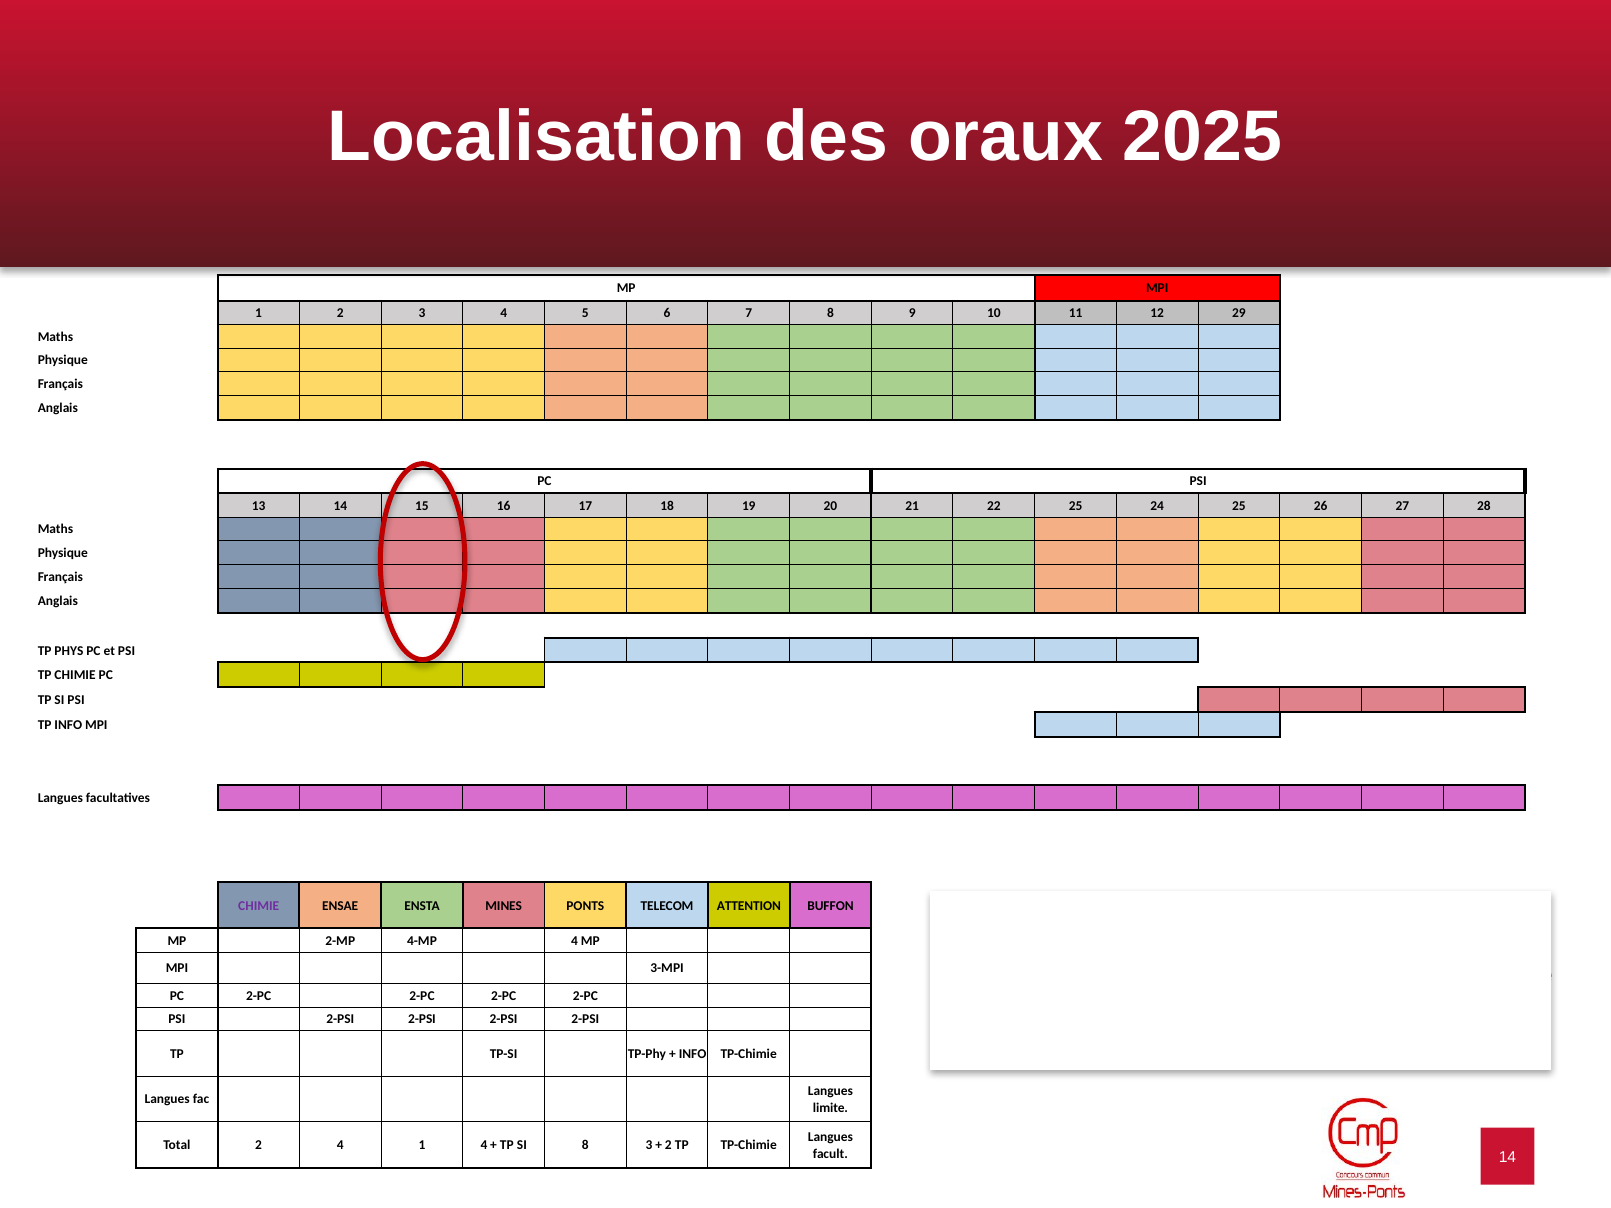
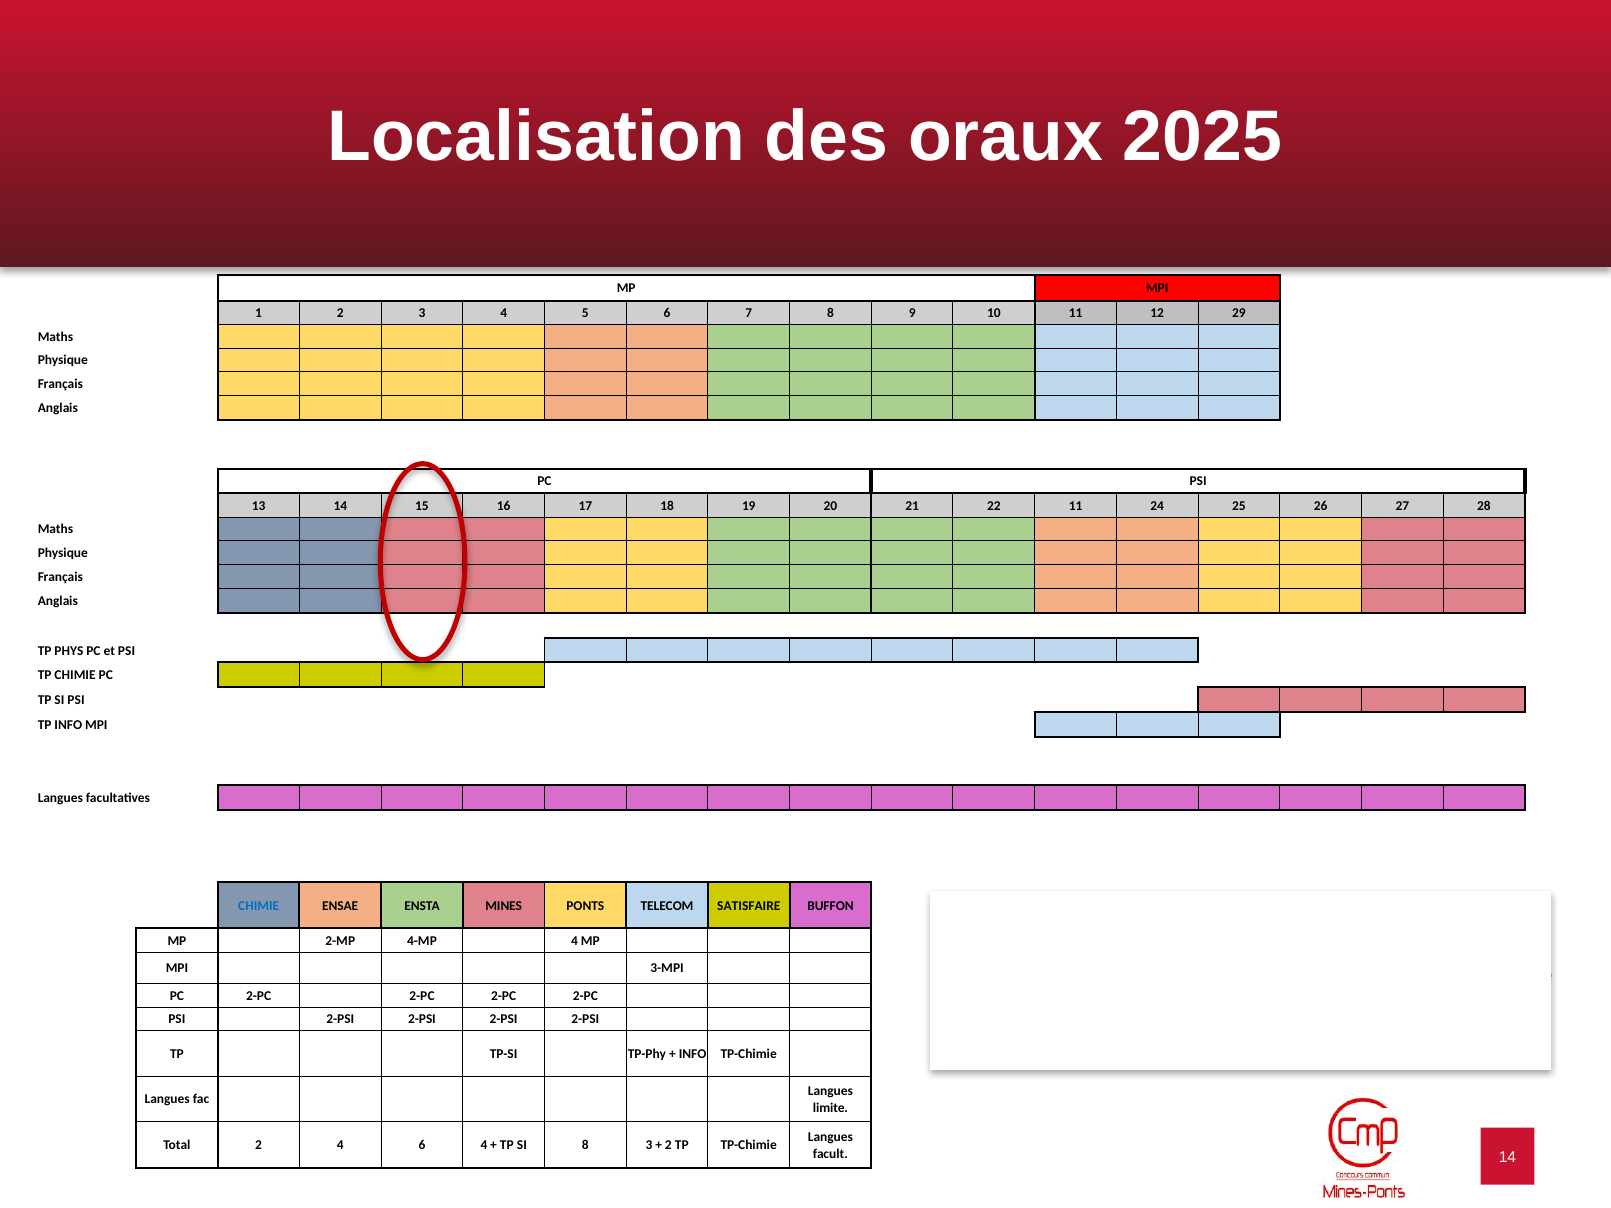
22 25: 25 -> 11
CHIMIE at (259, 906) colour: purple -> blue
ATTENTION: ATTENTION -> SATISFAIRE
4 1: 1 -> 6
